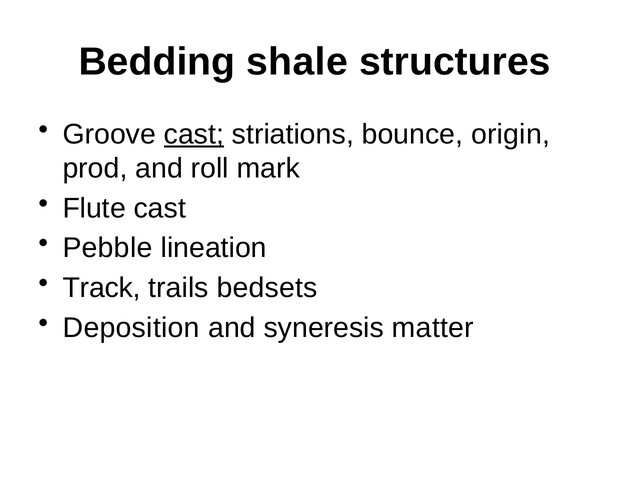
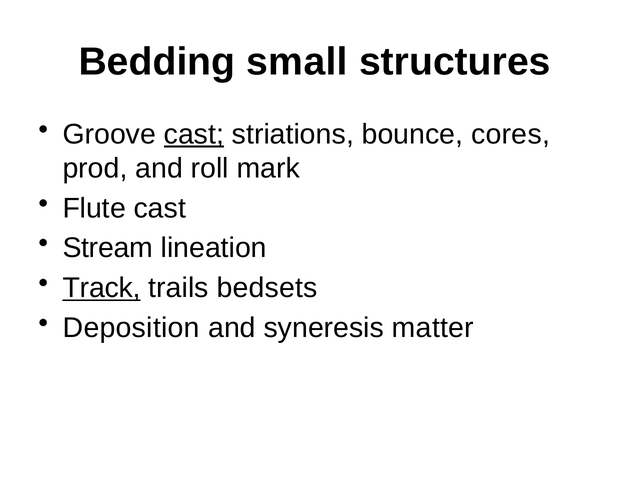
shale: shale -> small
origin: origin -> cores
Pebble: Pebble -> Stream
Track underline: none -> present
